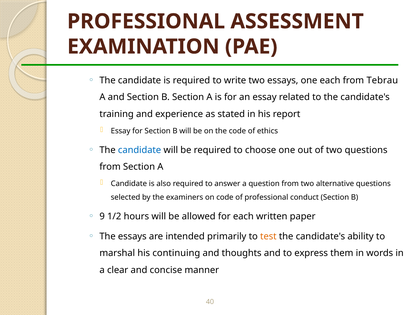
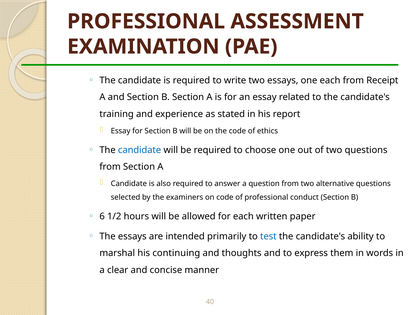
Tebrau: Tebrau -> Receipt
9: 9 -> 6
test colour: orange -> blue
